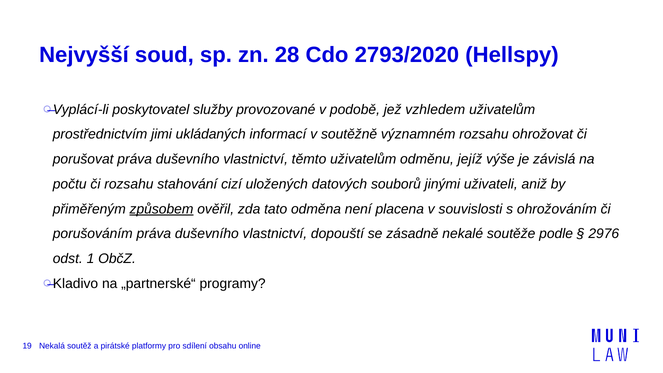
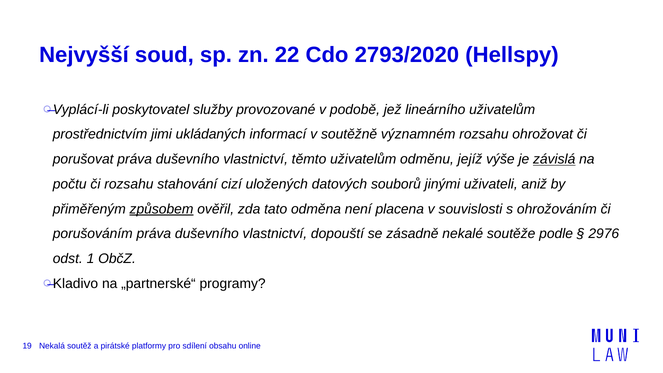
28: 28 -> 22
vzhledem: vzhledem -> lineárního
závislá underline: none -> present
